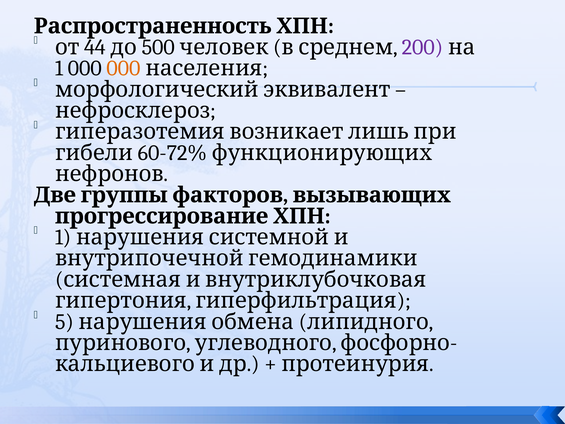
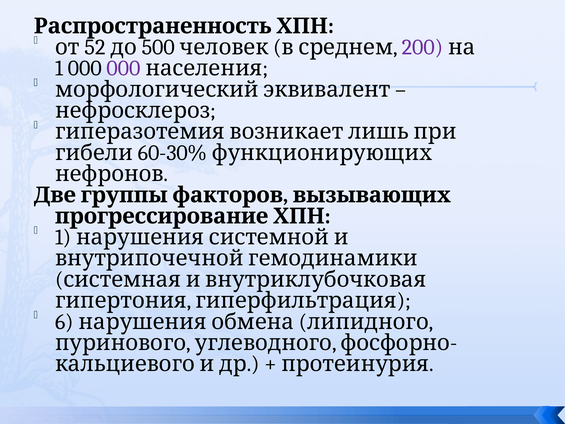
44: 44 -> 52
000 at (124, 68) colour: orange -> purple
60-72%: 60-72% -> 60-30%
5: 5 -> 6
